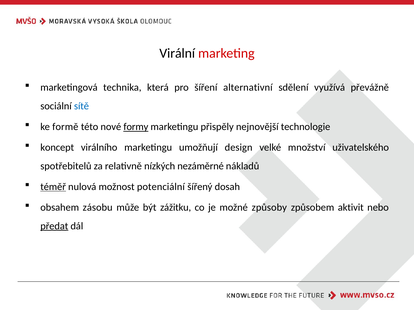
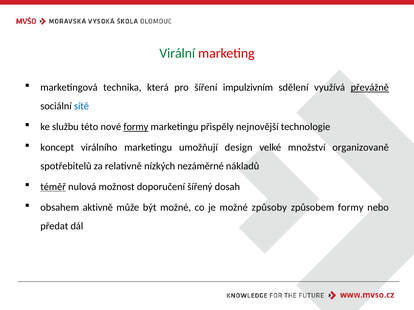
Virální colour: black -> green
alternativní: alternativní -> impulzivním
převážně underline: none -> present
formě: formě -> službu
uživatelského: uživatelského -> organizovaně
potenciální: potenciální -> doporučení
zásobu: zásobu -> aktivně
být zážitku: zážitku -> možné
způsobem aktivit: aktivit -> formy
předat underline: present -> none
